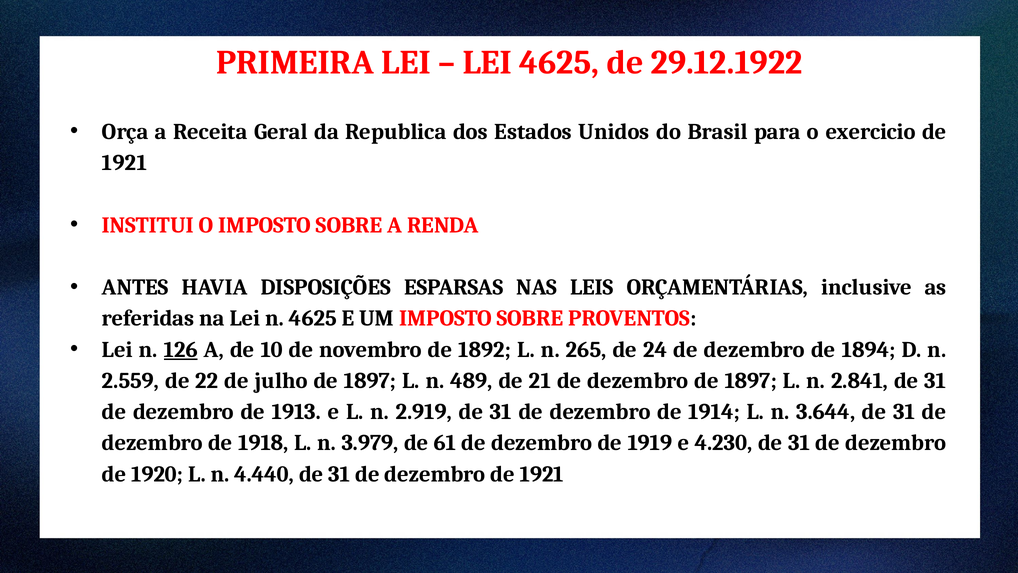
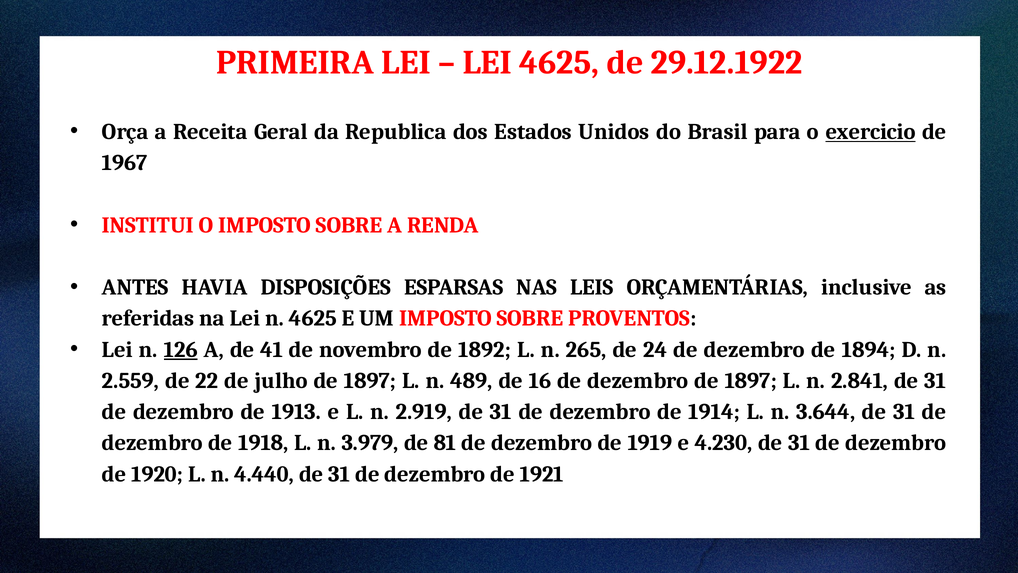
exercicio underline: none -> present
1921 at (124, 163): 1921 -> 1967
10: 10 -> 41
21: 21 -> 16
61: 61 -> 81
